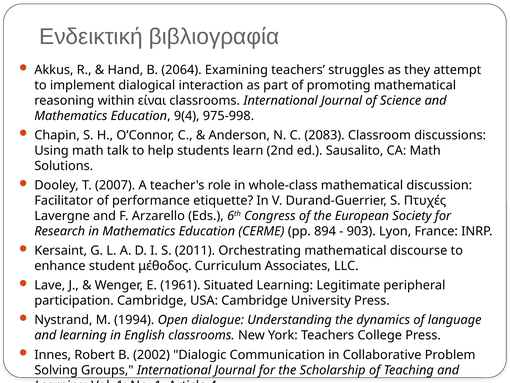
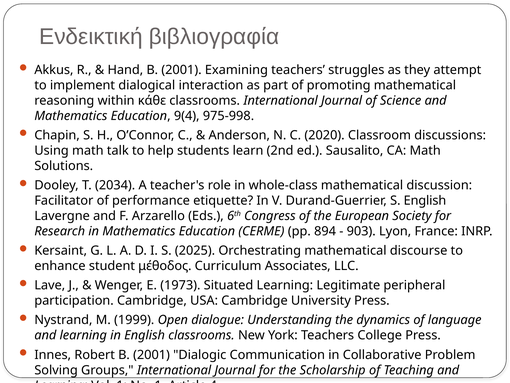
Hand B 2064: 2064 -> 2001
είναι: είναι -> κάθε
2083: 2083 -> 2020
2007: 2007 -> 2034
S Πτυχές: Πτυχές -> English
2011: 2011 -> 2025
1961: 1961 -> 1973
1994: 1994 -> 1999
Robert B 2002: 2002 -> 2001
